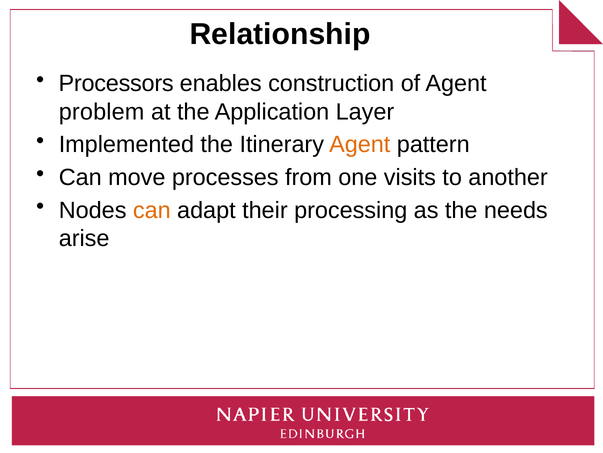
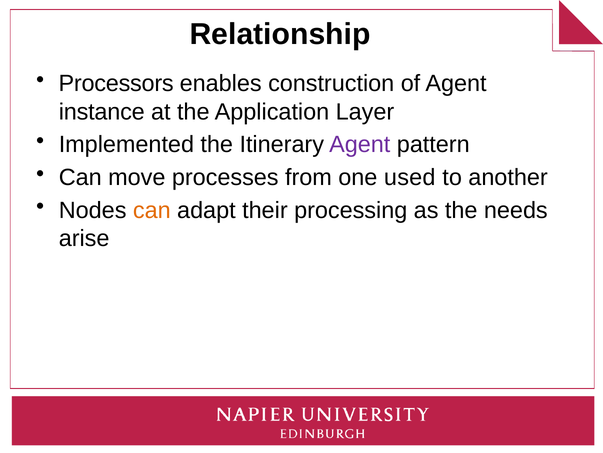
problem: problem -> instance
Agent at (360, 144) colour: orange -> purple
visits: visits -> used
